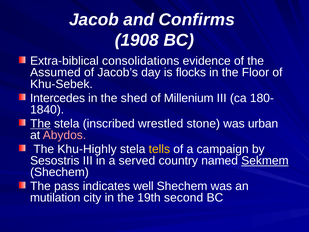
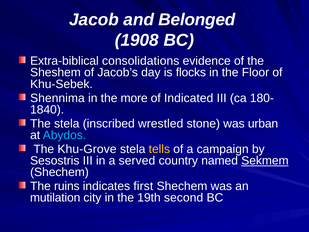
Confirms: Confirms -> Belonged
Assumed: Assumed -> Sheshem
Intercedes: Intercedes -> Shennima
shed: shed -> more
Millenium: Millenium -> Indicated
The at (40, 123) underline: present -> none
Abydos colour: pink -> light blue
Khu-Highly: Khu-Highly -> Khu-Grove
pass: pass -> ruins
well: well -> first
